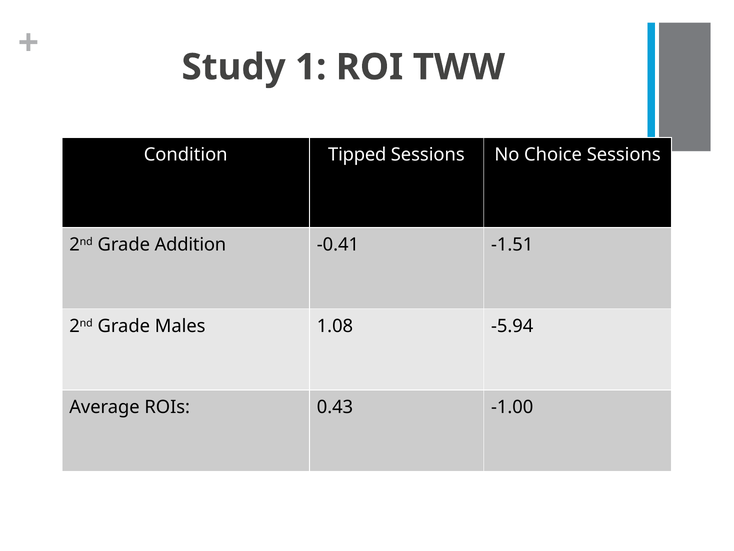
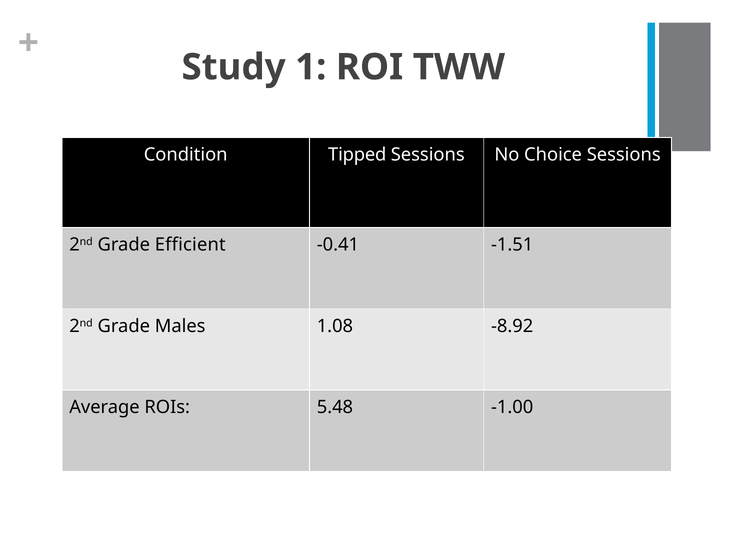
Addition: Addition -> Efficient
-5.94: -5.94 -> -8.92
0.43: 0.43 -> 5.48
